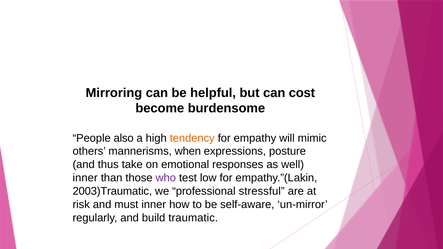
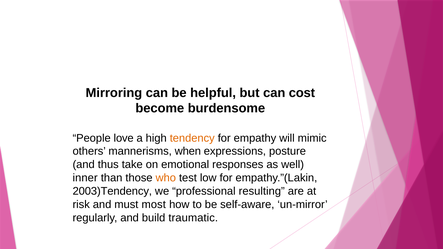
also: also -> love
who colour: purple -> orange
2003)Traumatic: 2003)Traumatic -> 2003)Tendency
stressful: stressful -> resulting
must inner: inner -> most
